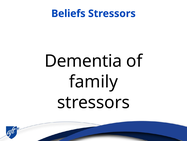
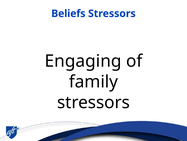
Dementia: Dementia -> Engaging
